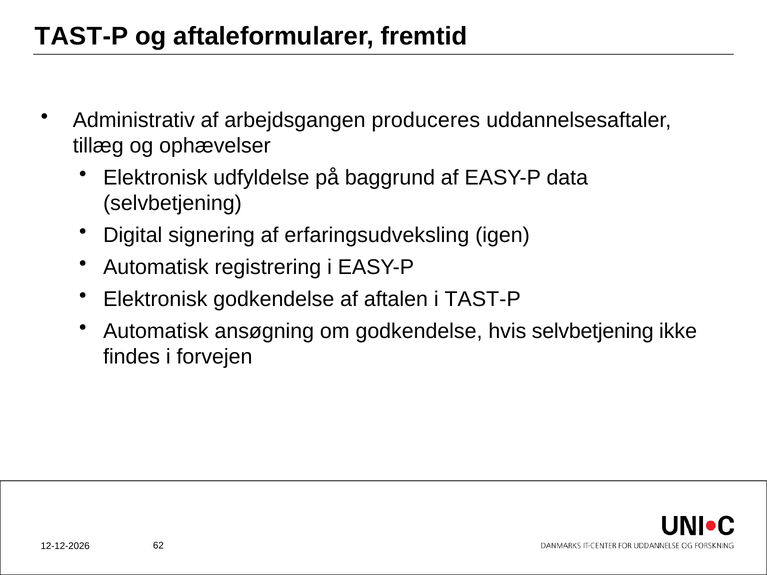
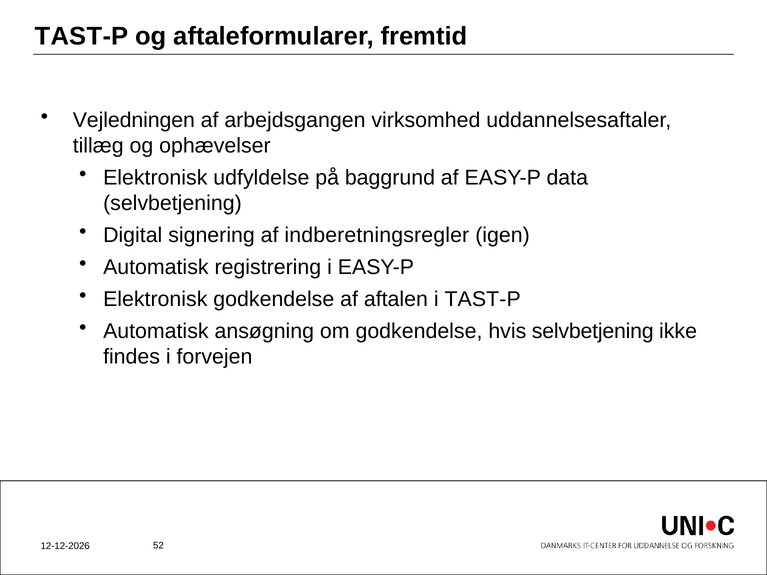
Administrativ: Administrativ -> Vejledningen
produceres: produceres -> virksomhed
erfaringsudveksling: erfaringsudveksling -> indberetningsregler
62: 62 -> 52
